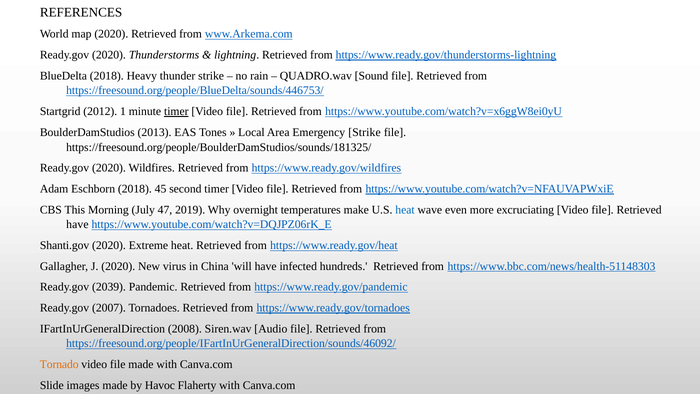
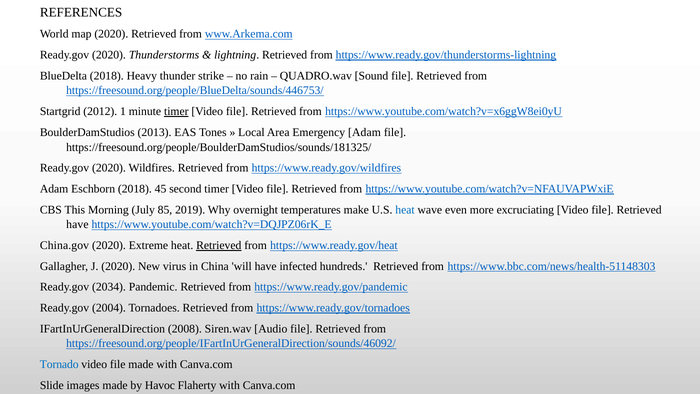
Emergency Strike: Strike -> Adam
47: 47 -> 85
Shanti.gov: Shanti.gov -> China.gov
Retrieved at (219, 245) underline: none -> present
2039: 2039 -> 2034
2007: 2007 -> 2004
Tornado colour: orange -> blue
